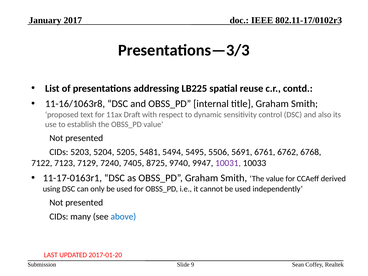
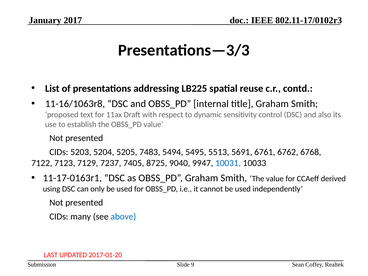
5481: 5481 -> 7483
5506: 5506 -> 5513
7240: 7240 -> 7237
9740: 9740 -> 9040
10031 colour: purple -> blue
